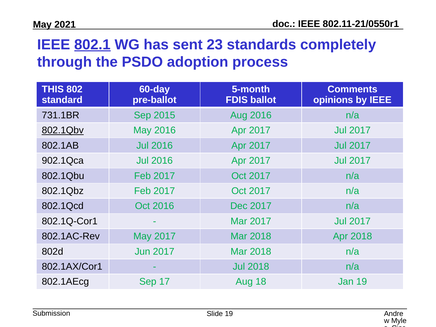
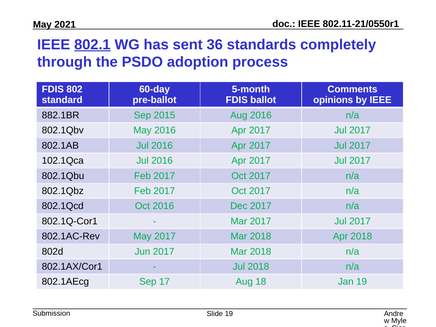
23: 23 -> 36
THIS at (53, 89): THIS -> FDIS
731.1BR: 731.1BR -> 882.1BR
802.1Qbv underline: present -> none
902.1Qca: 902.1Qca -> 102.1Qca
